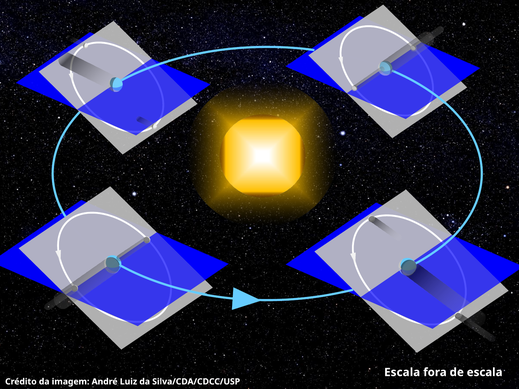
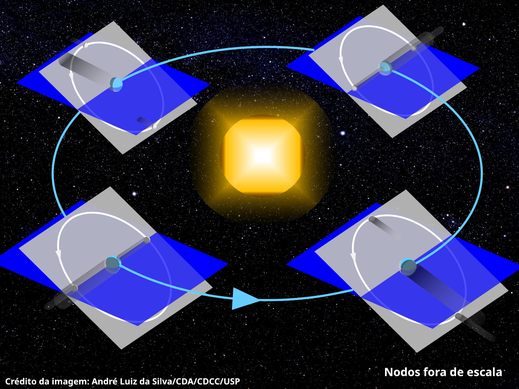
Escala at (402, 373): Escala -> Nodos
